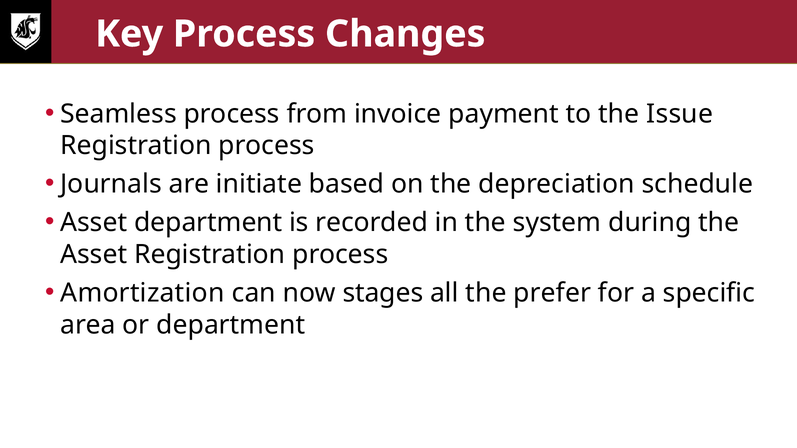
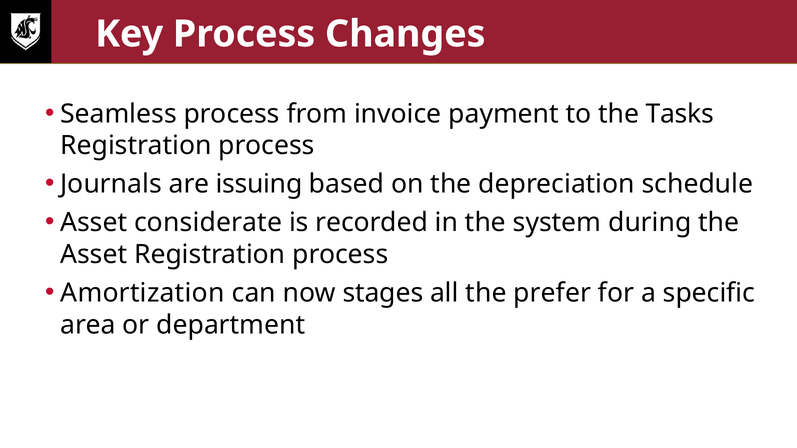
Issue: Issue -> Tasks
initiate: initiate -> issuing
Asset department: department -> considerate
